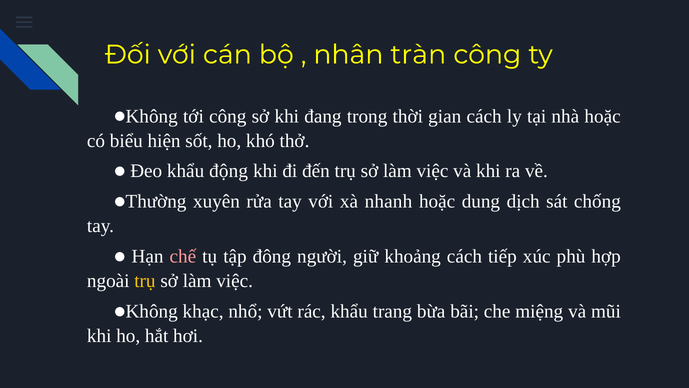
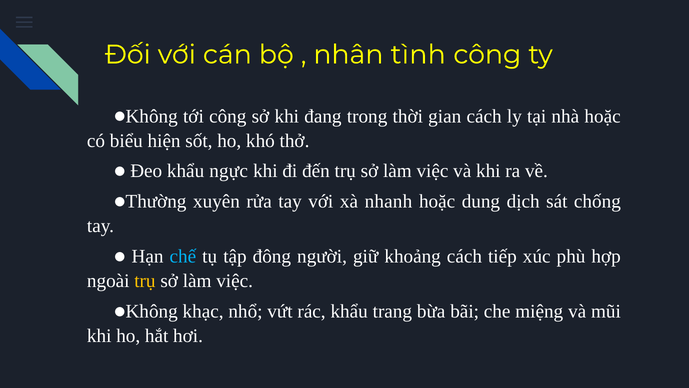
tràn: tràn -> tình
động: động -> ngực
chế colour: pink -> light blue
